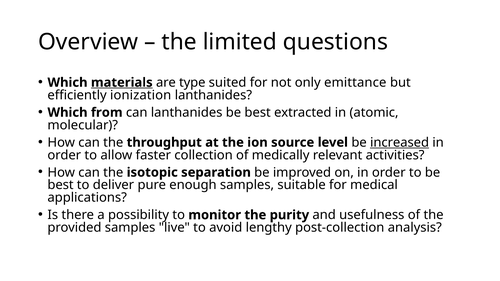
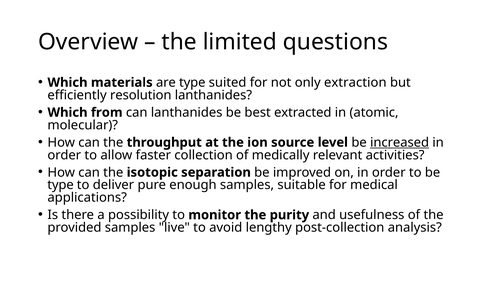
materials underline: present -> none
emittance: emittance -> extraction
ionization: ionization -> resolution
best at (61, 185): best -> type
